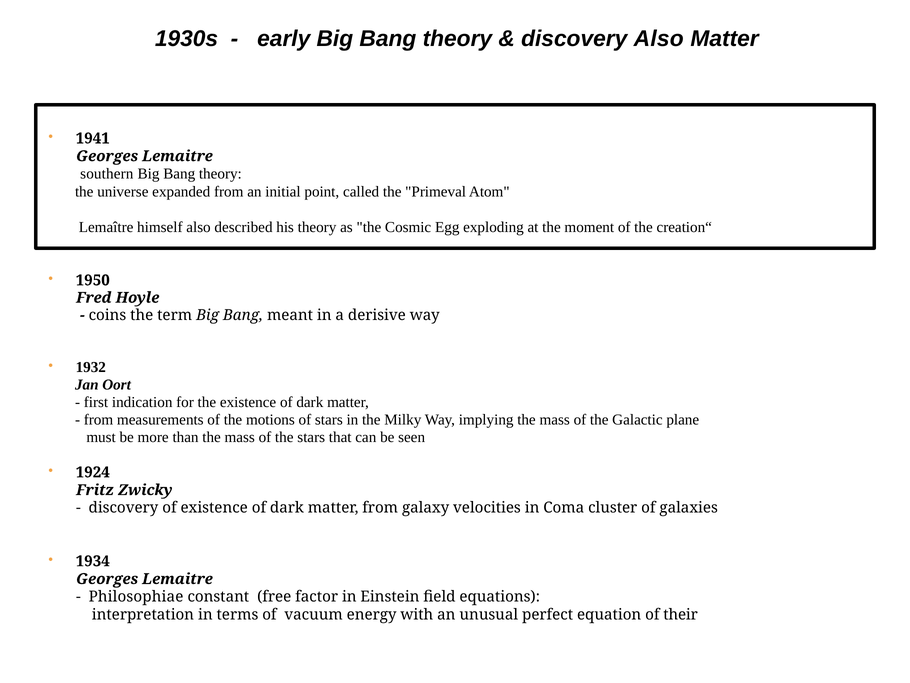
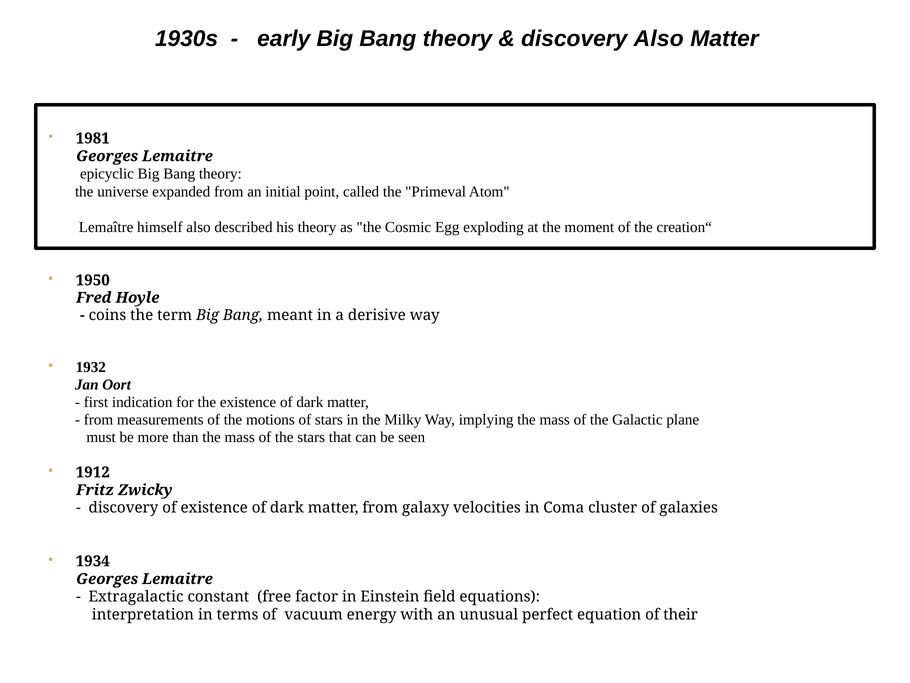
1941: 1941 -> 1981
southern: southern -> epicyclic
1924: 1924 -> 1912
Philosophiae: Philosophiae -> Extragalactic
